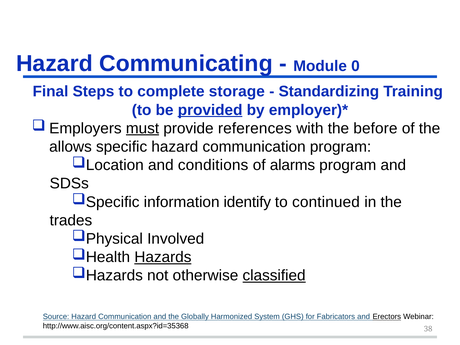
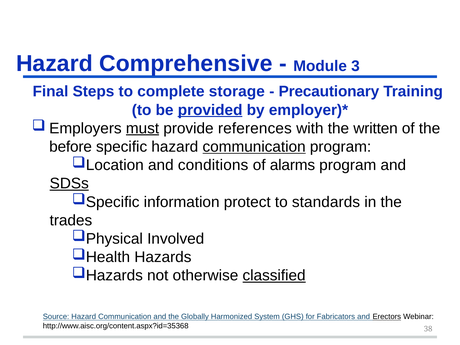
Communicating: Communicating -> Comprehensive
0: 0 -> 3
Standardizing: Standardizing -> Precautionary
before: before -> written
allows: allows -> before
communication at (254, 147) underline: none -> present
SDSs underline: none -> present
identify: identify -> protect
continued: continued -> standards
Hazards underline: present -> none
